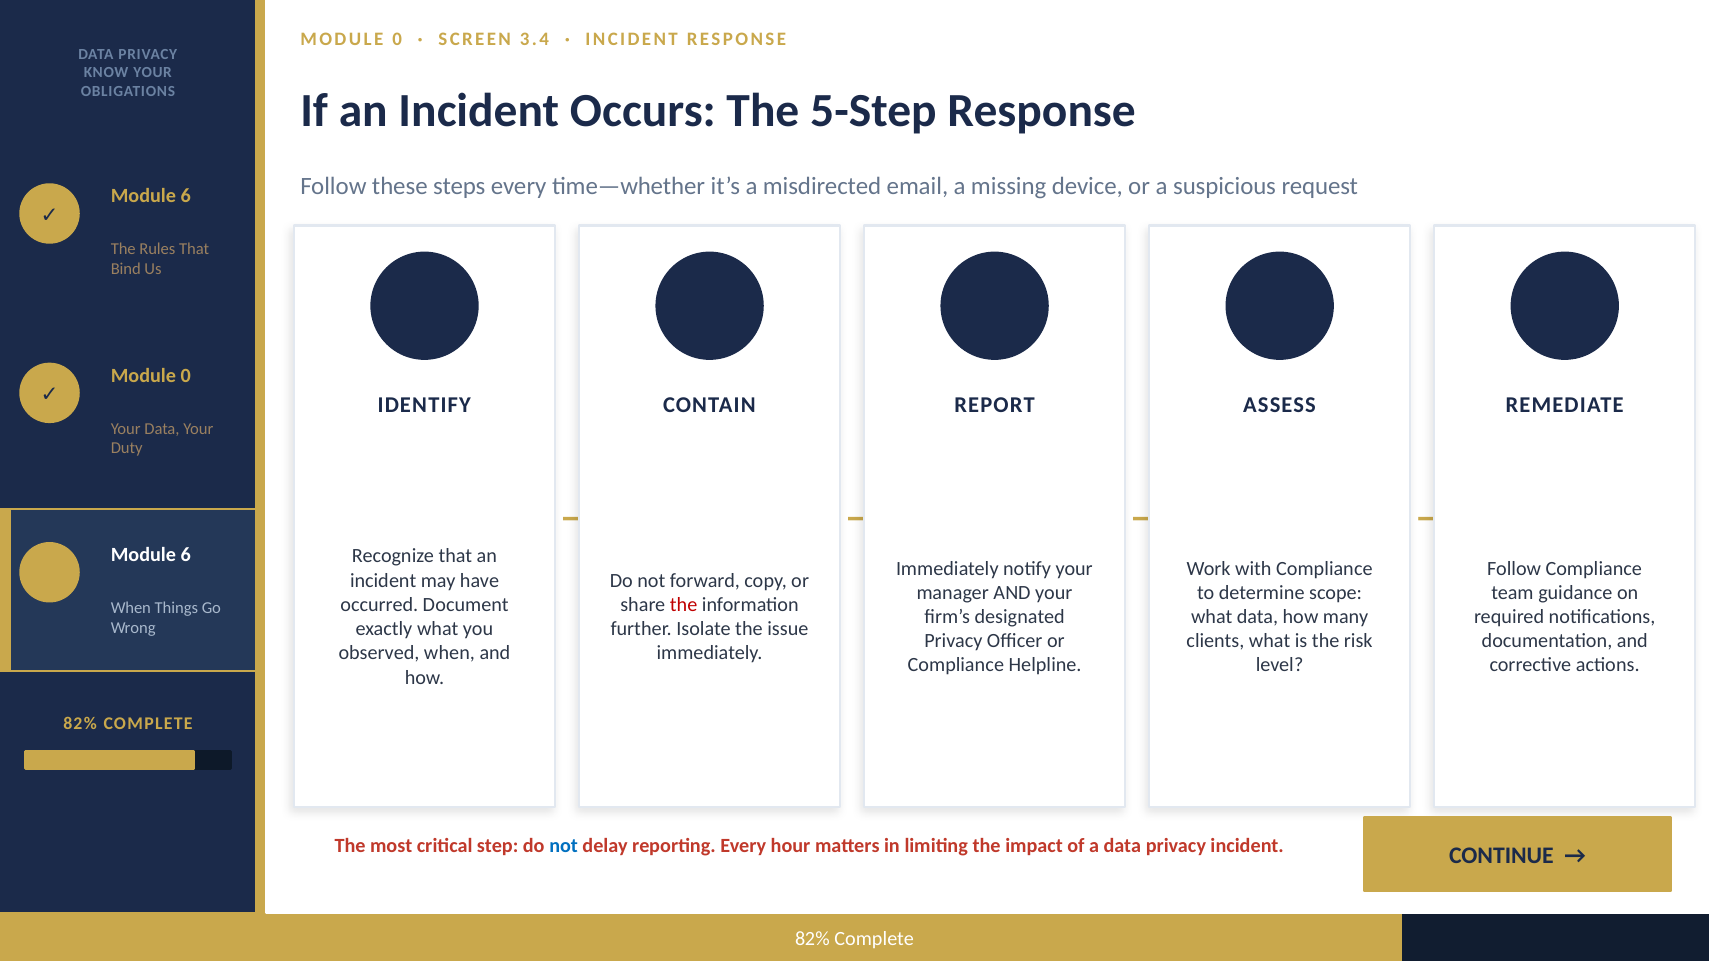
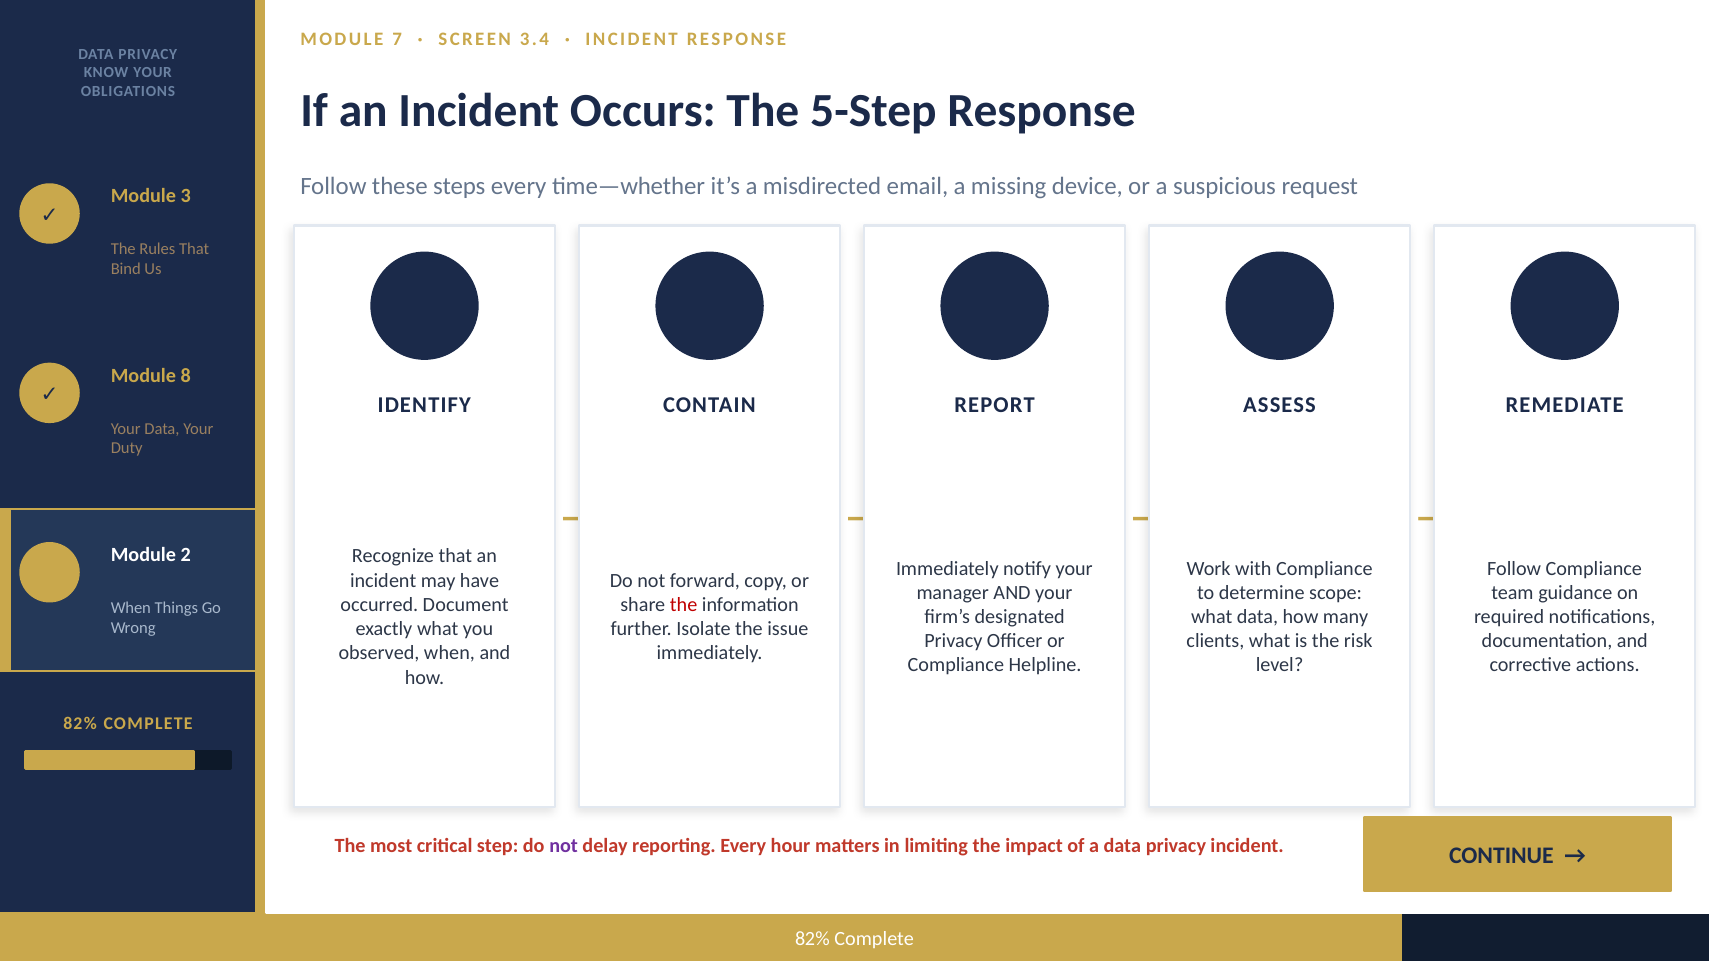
0 at (397, 39): 0 -> 7
6 at (186, 196): 6 -> 3
0 at (186, 376): 0 -> 8
6 at (186, 555): 6 -> 2
not at (564, 846) colour: blue -> purple
